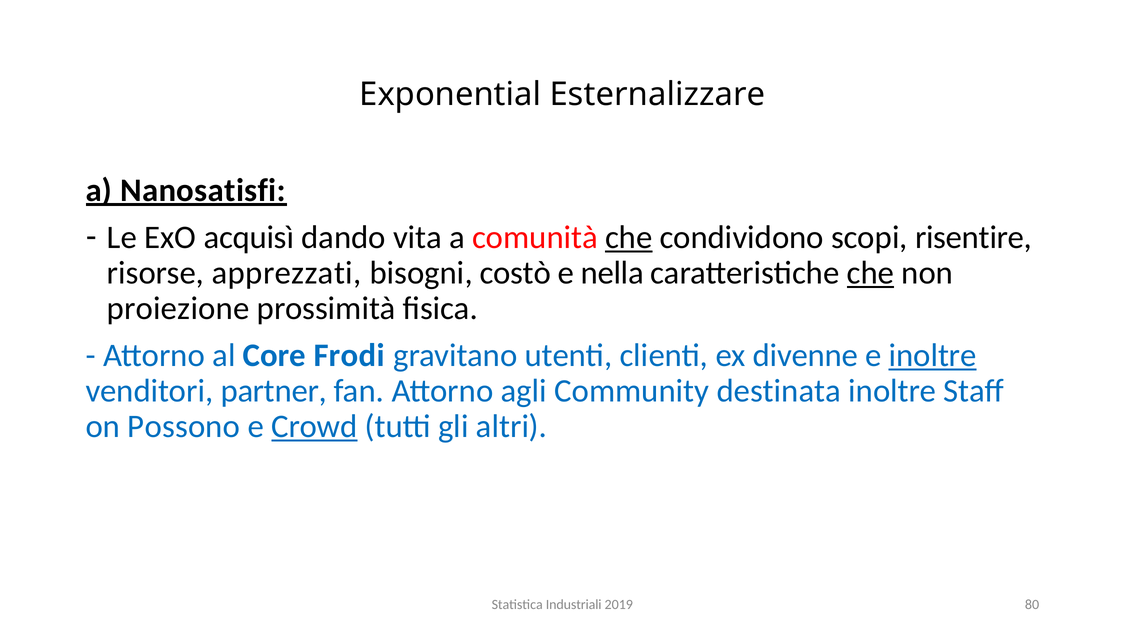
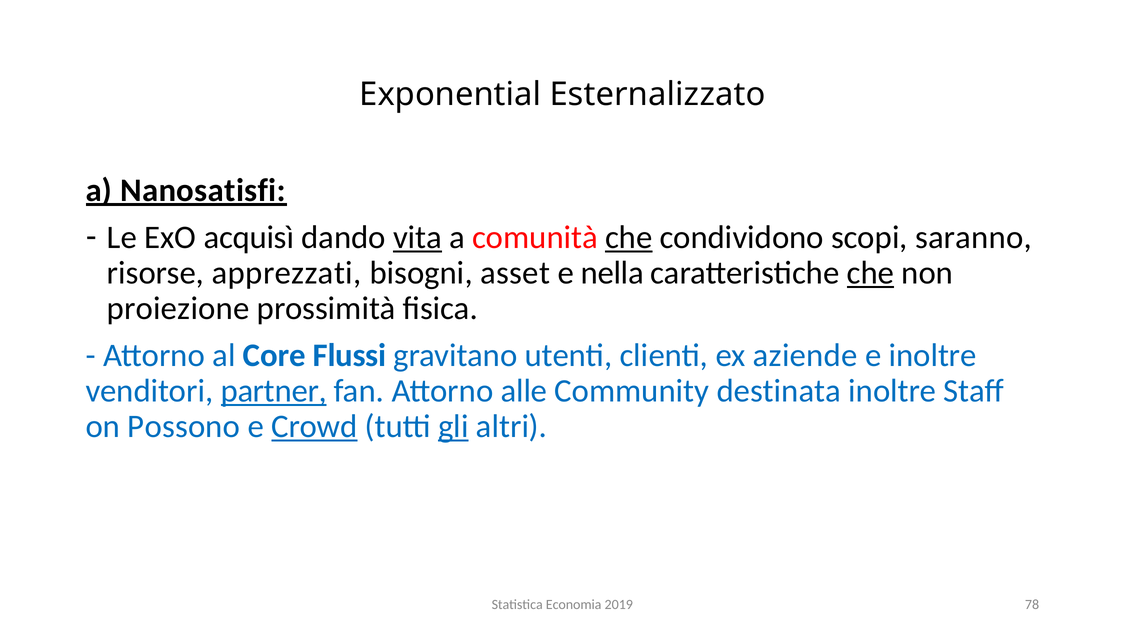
Esternalizzare: Esternalizzare -> Esternalizzato
vita underline: none -> present
risentire: risentire -> saranno
costò: costò -> asset
Frodi: Frodi -> Flussi
divenne: divenne -> aziende
inoltre at (933, 355) underline: present -> none
partner underline: none -> present
agli: agli -> alle
gli underline: none -> present
Industriali: Industriali -> Economia
80: 80 -> 78
